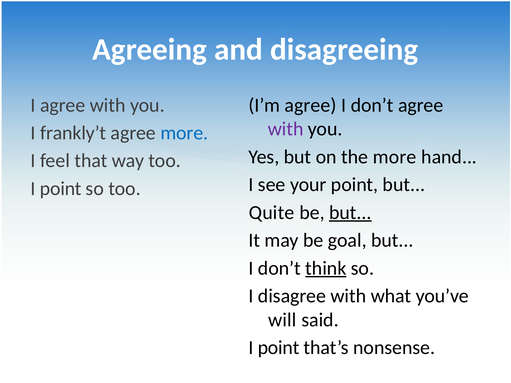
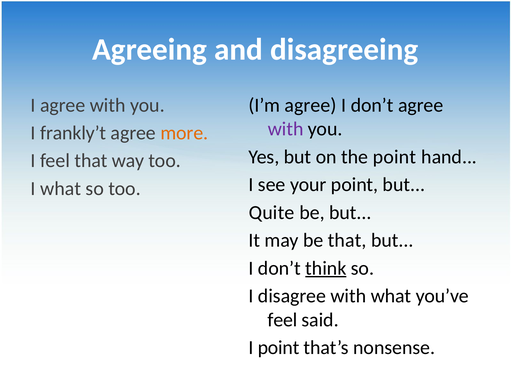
more at (184, 133) colour: blue -> orange
the more: more -> point
point at (61, 189): point -> what
but at (350, 213) underline: present -> none
be goal: goal -> that
will at (282, 320): will -> feel
